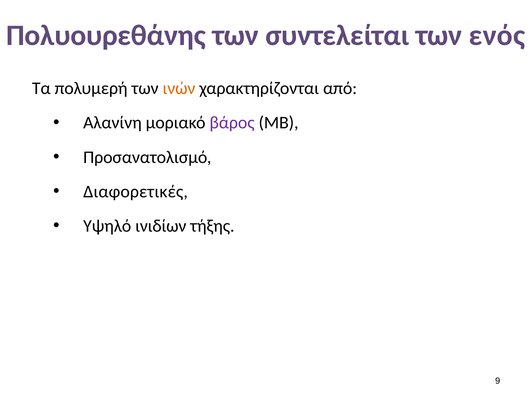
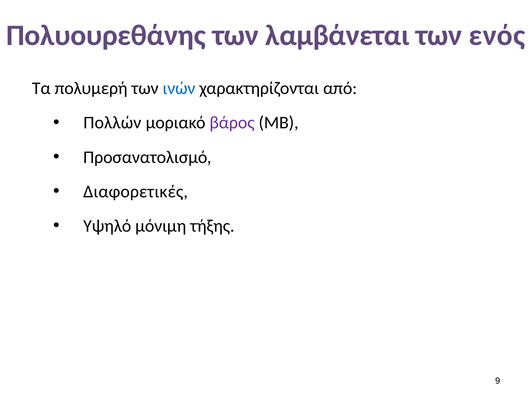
συντελείται: συντελείται -> λαμβάνεται
ινών colour: orange -> blue
Αλανίνη: Αλανίνη -> Πολλών
ινιδίων: ινιδίων -> μόνιμη
